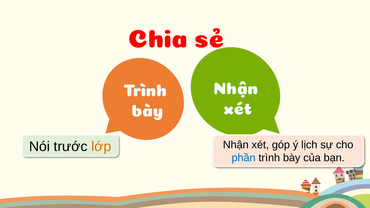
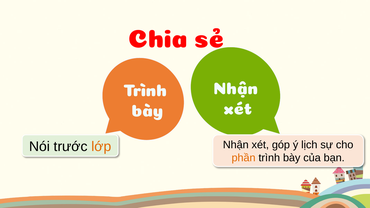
phần colour: blue -> orange
